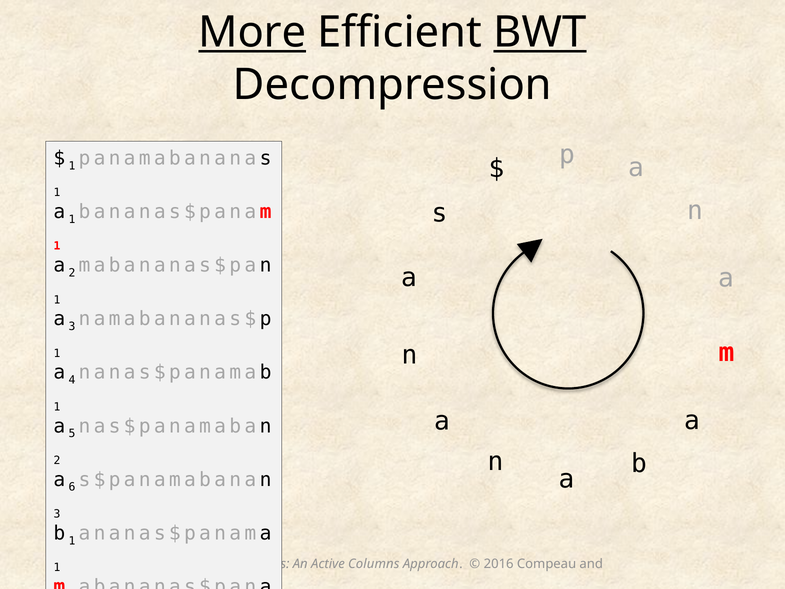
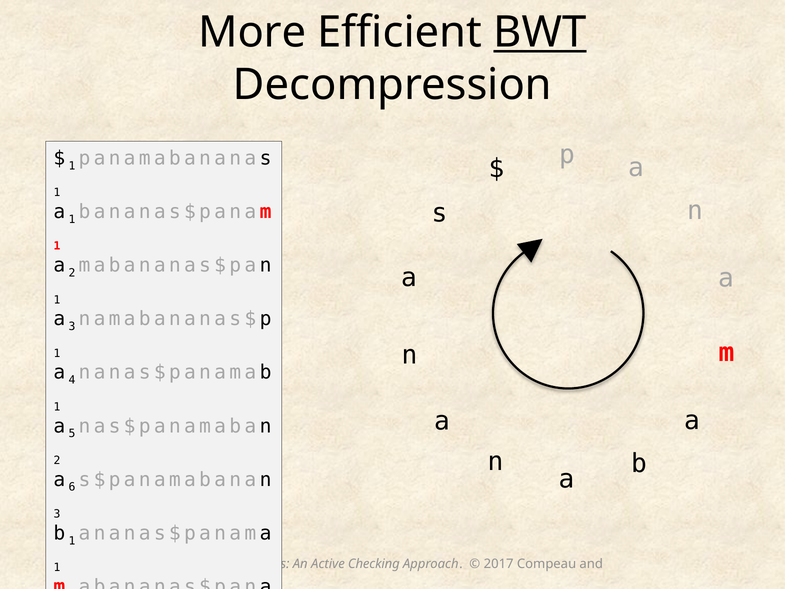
More underline: present -> none
Columns: Columns -> Checking
2016: 2016 -> 2017
